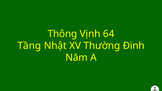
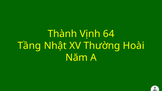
Thông: Thông -> Thành
Đinh: Đinh -> Hoài
